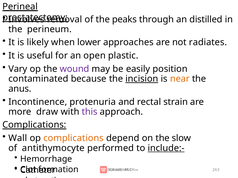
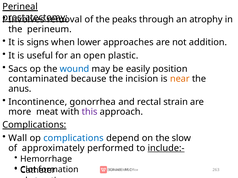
distilled: distilled -> atrophy
likely: likely -> signs
radiates: radiates -> addition
Vary: Vary -> Sacs
wound colour: purple -> blue
incision underline: present -> none
protenuria: protenuria -> gonorrhea
draw: draw -> meat
complications at (73, 138) colour: orange -> blue
antithymocyte: antithymocyte -> approximately
